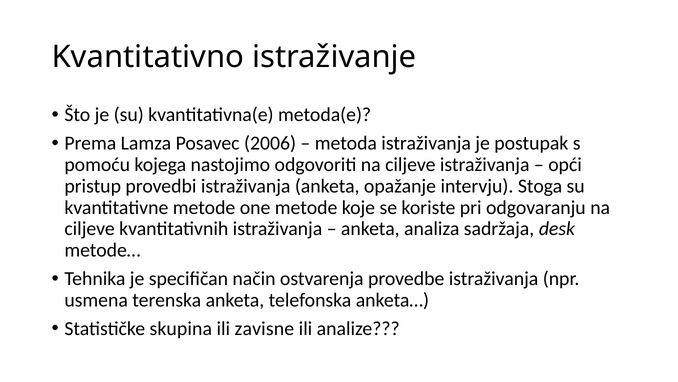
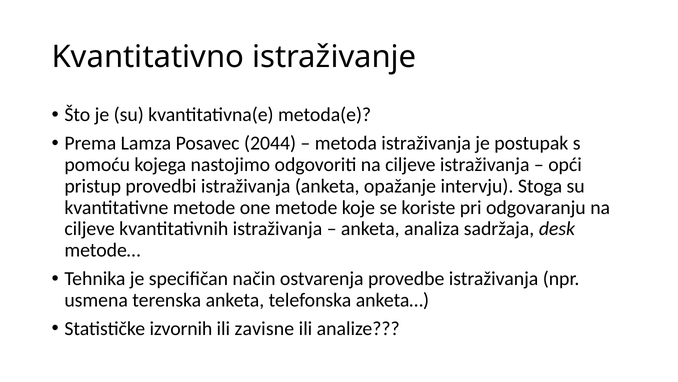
2006: 2006 -> 2044
skupina: skupina -> izvornih
